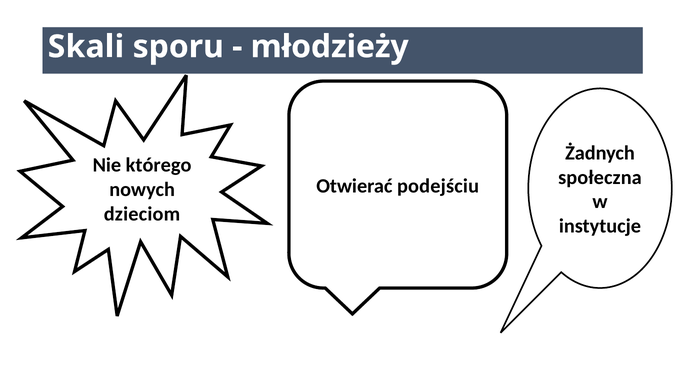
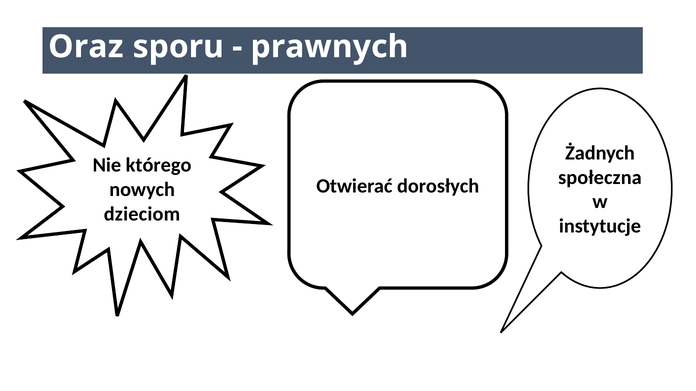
Skali: Skali -> Oraz
młodzieży: młodzieży -> prawnych
podejściu: podejściu -> dorosłych
